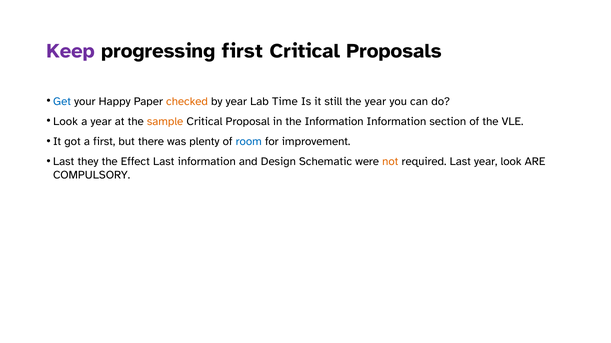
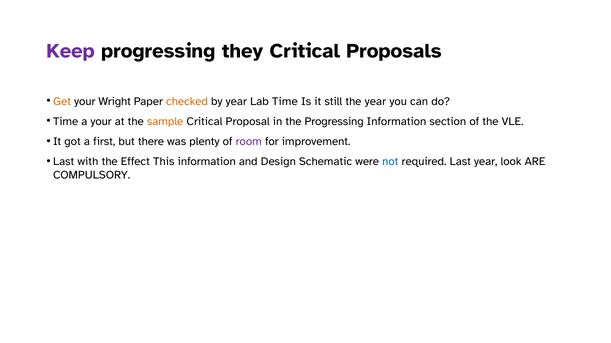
progressing first: first -> they
Get colour: blue -> orange
Happy: Happy -> Wright
Look at (66, 122): Look -> Time
a year: year -> your
the Information: Information -> Progressing
room colour: blue -> purple
they: they -> with
Effect Last: Last -> This
not colour: orange -> blue
